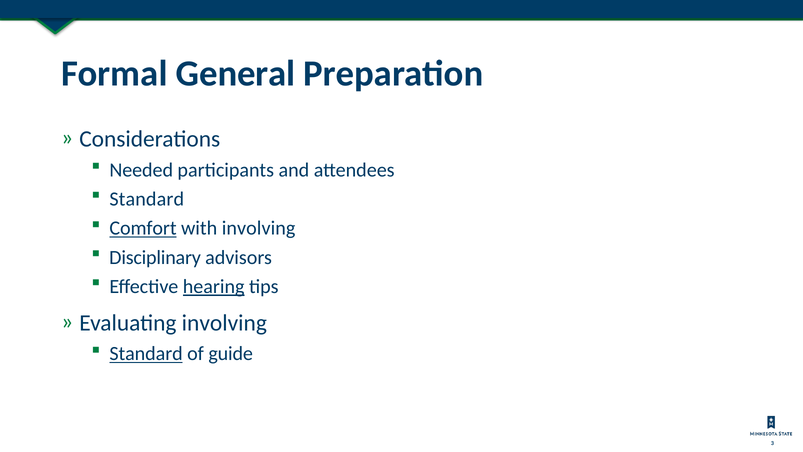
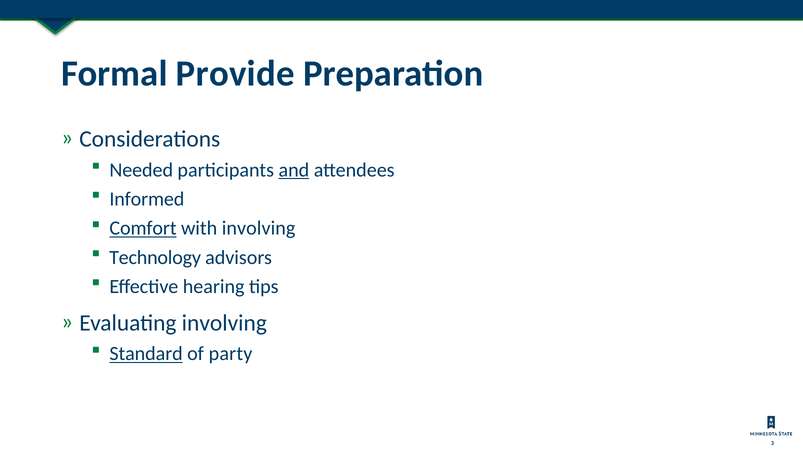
General: General -> Provide
and underline: none -> present
Standard at (147, 199): Standard -> Informed
Disciplinary: Disciplinary -> Technology
hearing underline: present -> none
guide: guide -> party
